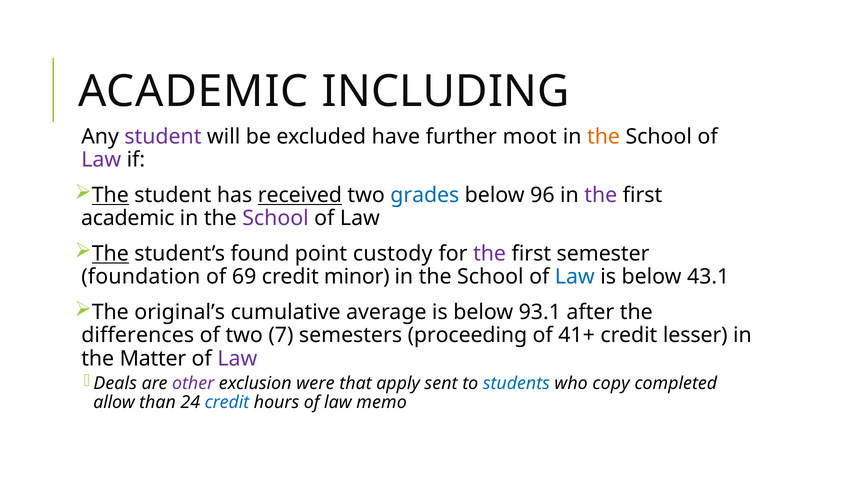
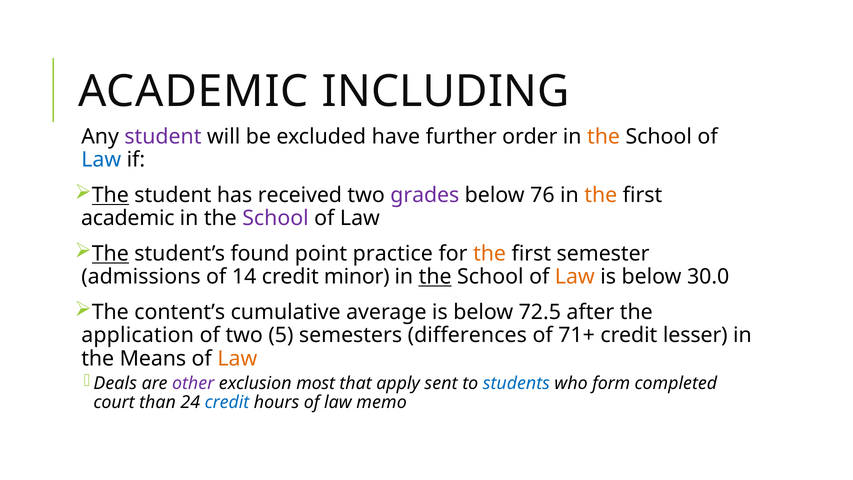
moot: moot -> order
Law at (101, 160) colour: purple -> blue
received underline: present -> none
grades colour: blue -> purple
96: 96 -> 76
the at (601, 195) colour: purple -> orange
custody: custody -> practice
the at (490, 254) colour: purple -> orange
foundation: foundation -> admissions
69: 69 -> 14
the at (435, 277) underline: none -> present
Law at (575, 277) colour: blue -> orange
43.1: 43.1 -> 30.0
original’s: original’s -> content’s
93.1: 93.1 -> 72.5
differences: differences -> application
7: 7 -> 5
proceeding: proceeding -> differences
41+: 41+ -> 71+
Matter: Matter -> Means
Law at (237, 358) colour: purple -> orange
were: were -> most
copy: copy -> form
allow: allow -> court
